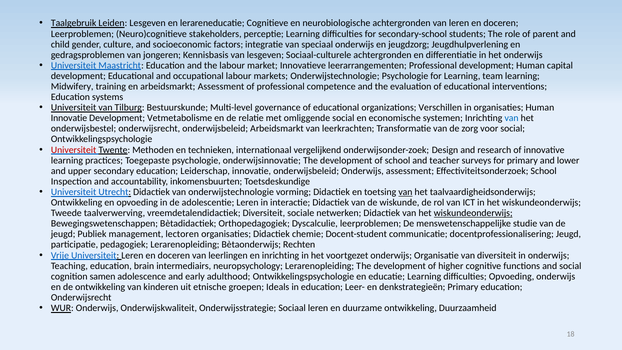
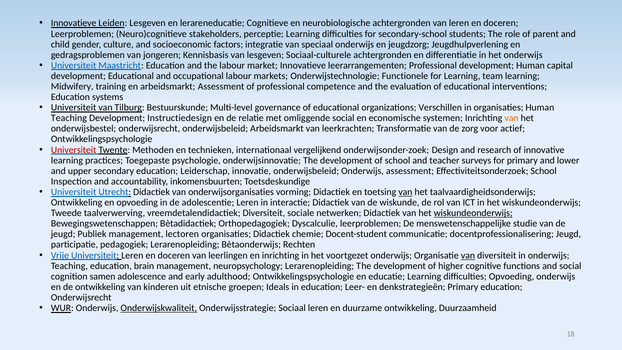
Taalgebruik at (74, 23): Taalgebruik -> Innovatieve
Onderwijstechnologie Psychologie: Psychologie -> Functionele
Innovatie at (69, 118): Innovatie -> Teaching
Vetmetabolisme: Vetmetabolisme -> Instructiedesign
van at (512, 118) colour: blue -> orange
voor social: social -> actief
van onderwijstechnologie: onderwijstechnologie -> onderwijsorganisaties
van at (468, 255) underline: none -> present
brain intermediairs: intermediairs -> management
Onderwijskwaliteit underline: none -> present
